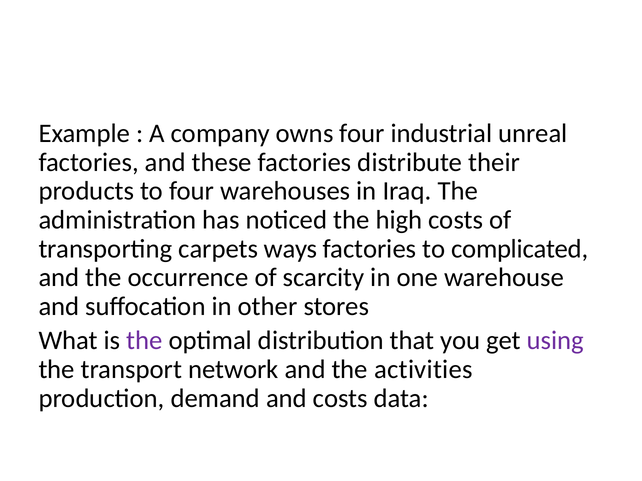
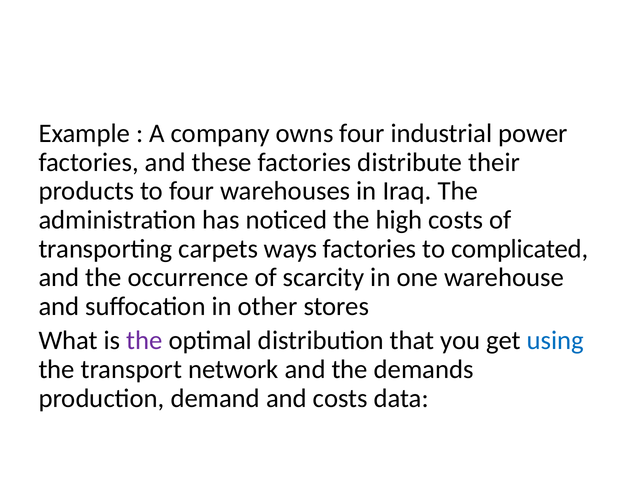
unreal: unreal -> power
using colour: purple -> blue
activities: activities -> demands
